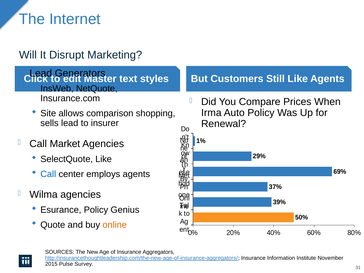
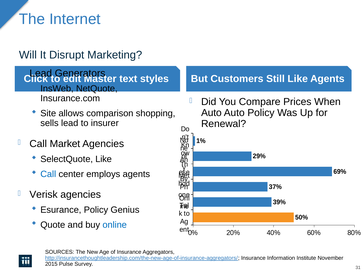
Irma at (211, 113): Irma -> Auto
Wilma: Wilma -> Verisk
online colour: orange -> blue
